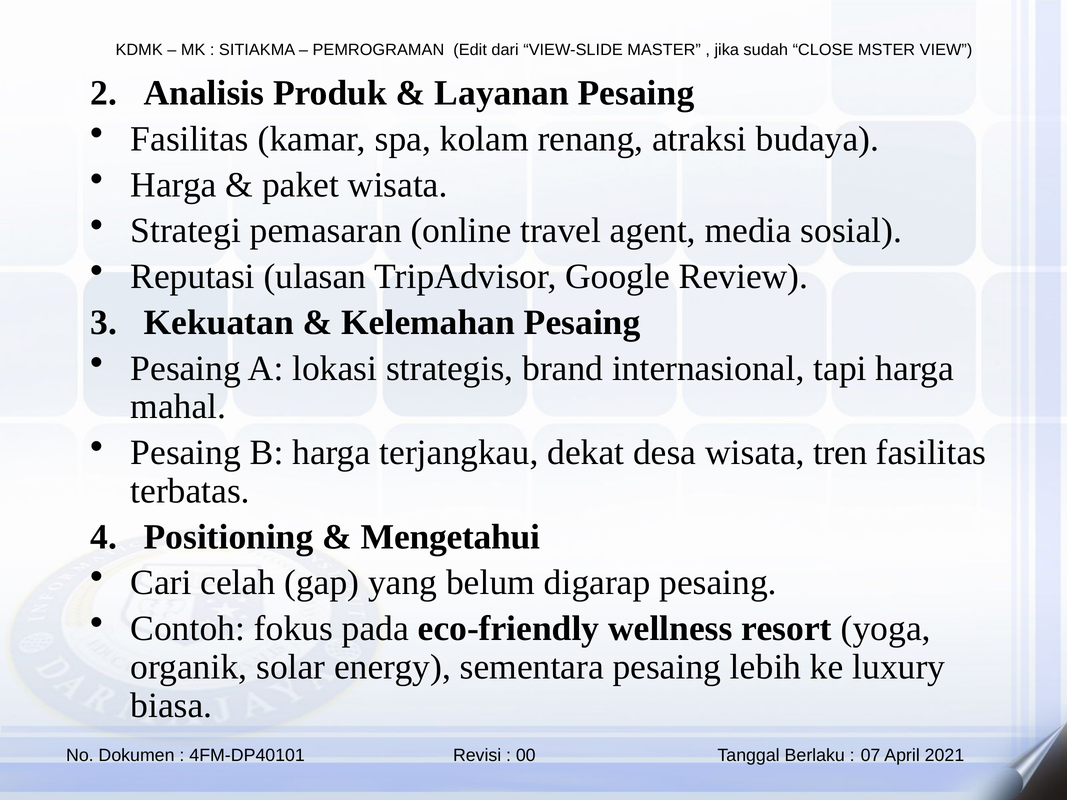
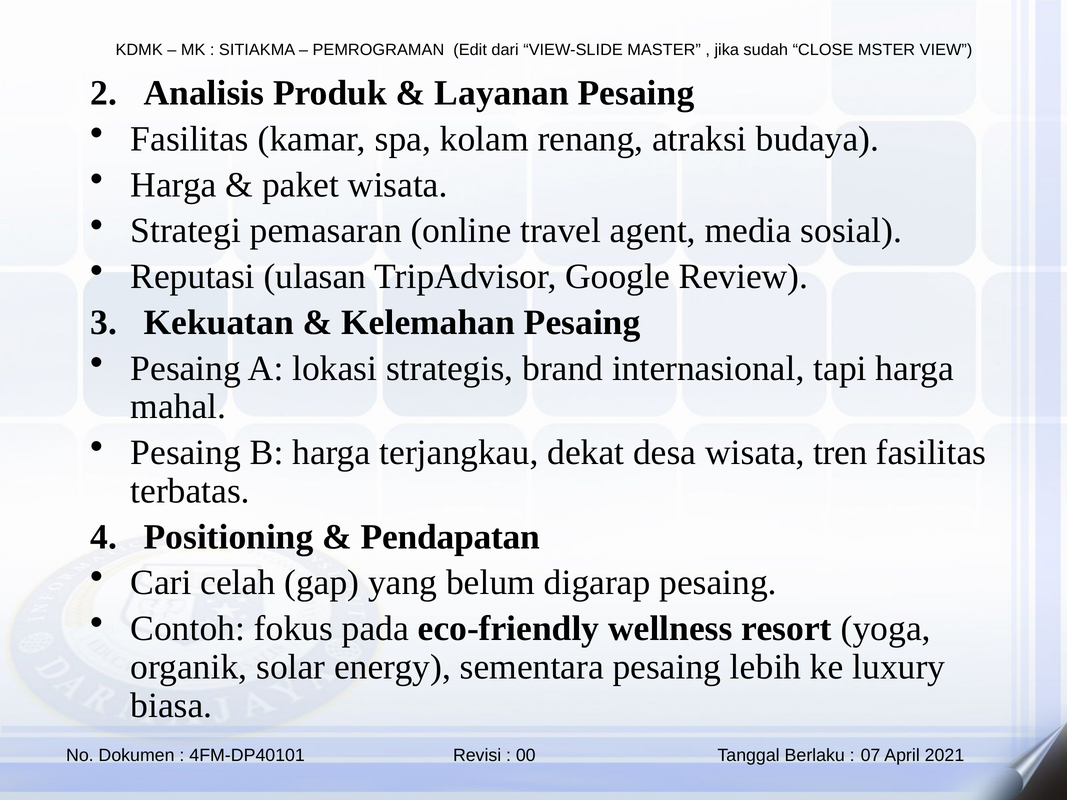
Mengetahui: Mengetahui -> Pendapatan
